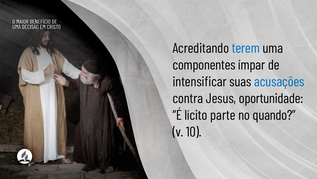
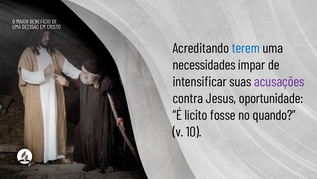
componentes: componentes -> necessidades
acusações colour: blue -> purple
parte: parte -> fosse
